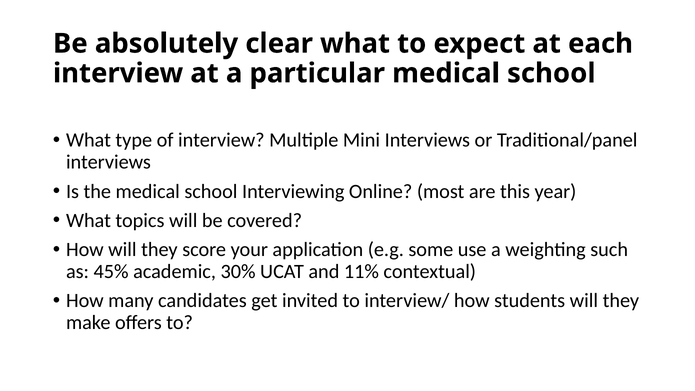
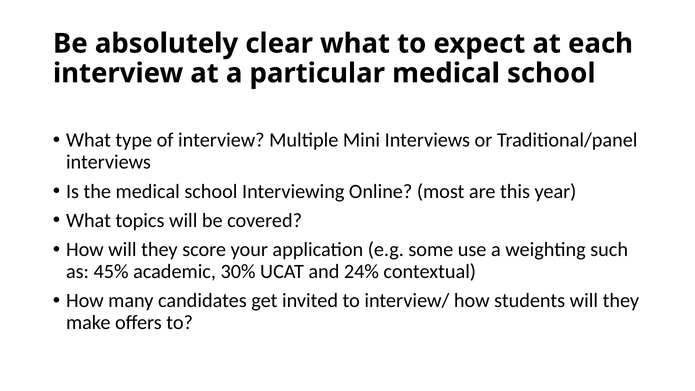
11%: 11% -> 24%
